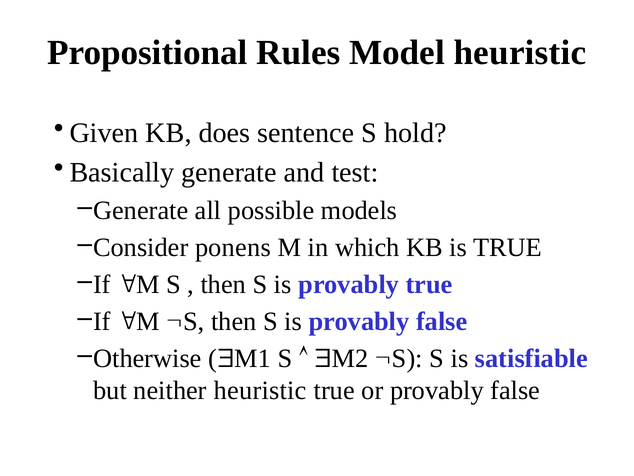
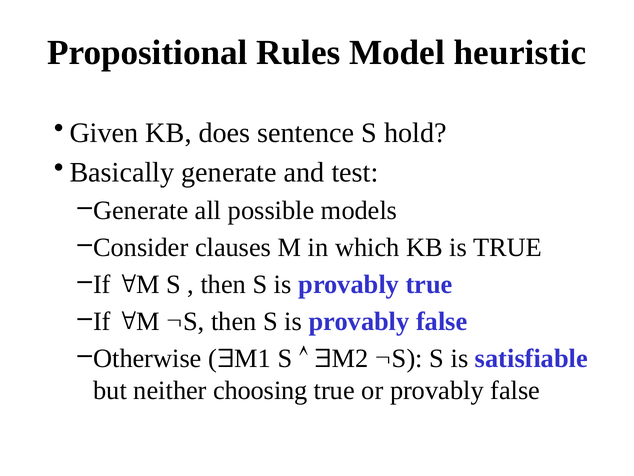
ponens: ponens -> clauses
neither heuristic: heuristic -> choosing
